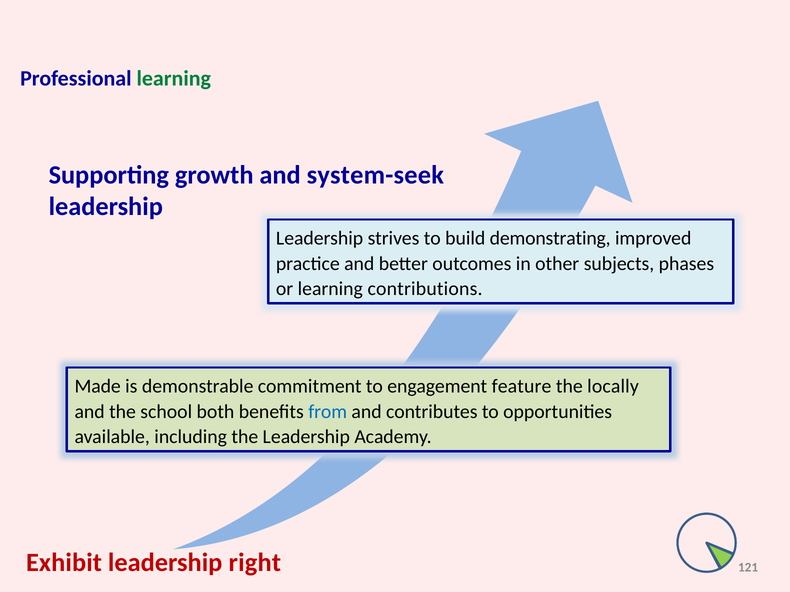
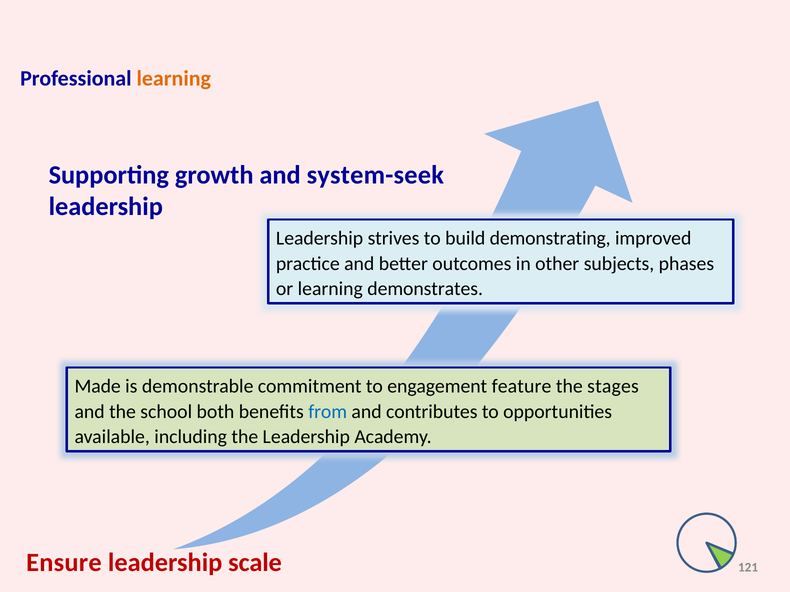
learning at (174, 78) colour: green -> orange
contributions: contributions -> demonstrates
locally: locally -> stages
Exhibit: Exhibit -> Ensure
right: right -> scale
